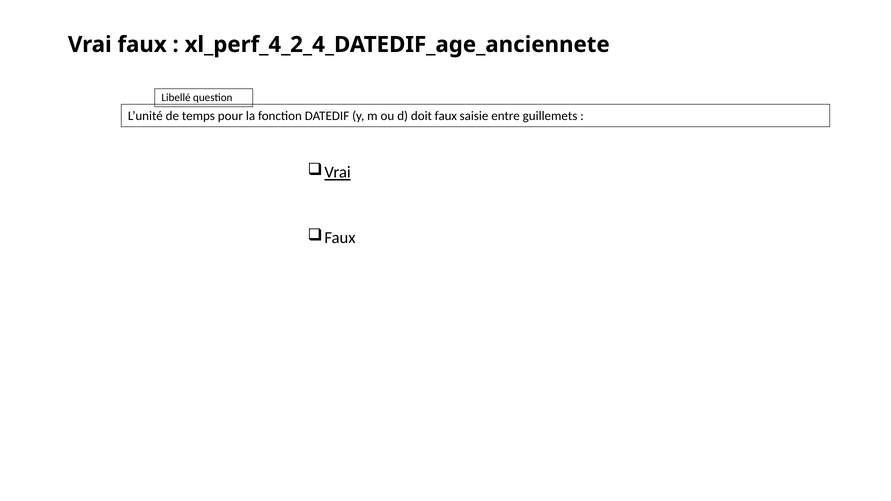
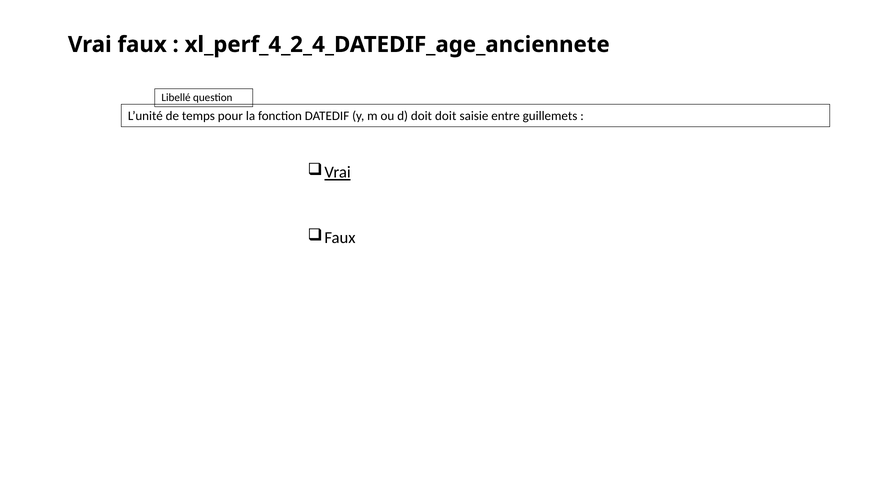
doit faux: faux -> doit
